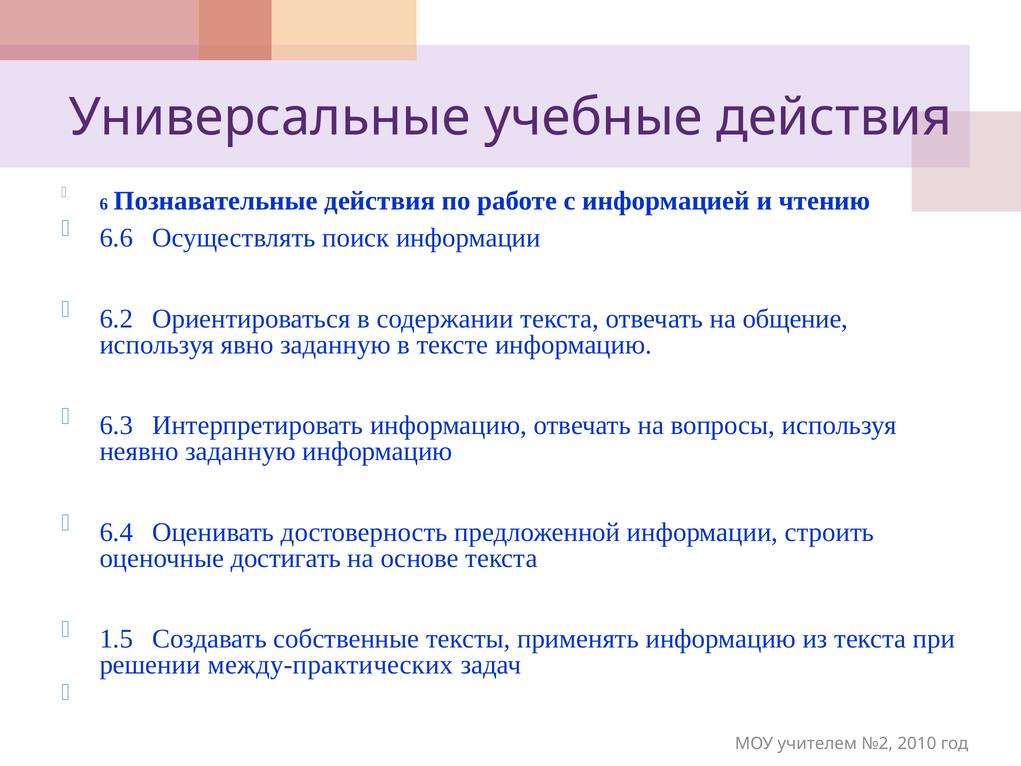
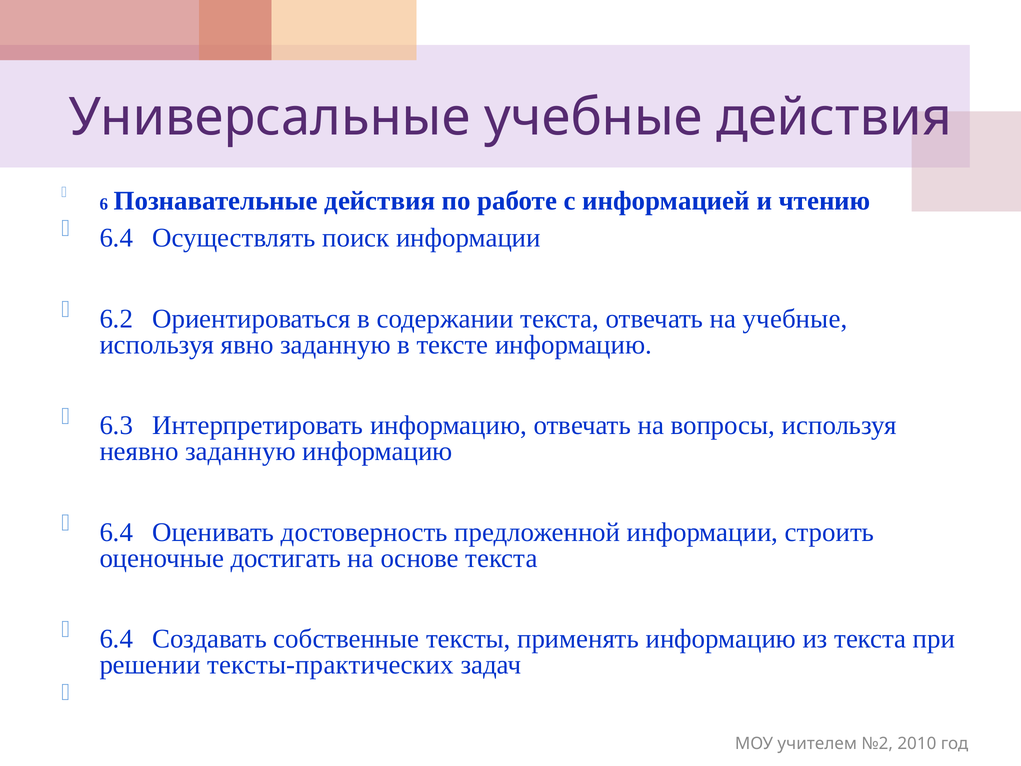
6.6 at (116, 238): 6.6 -> 6.4
на общение: общение -> учебные
1.5 at (116, 639): 1.5 -> 6.4
между-практических: между-практических -> тексты-практических
